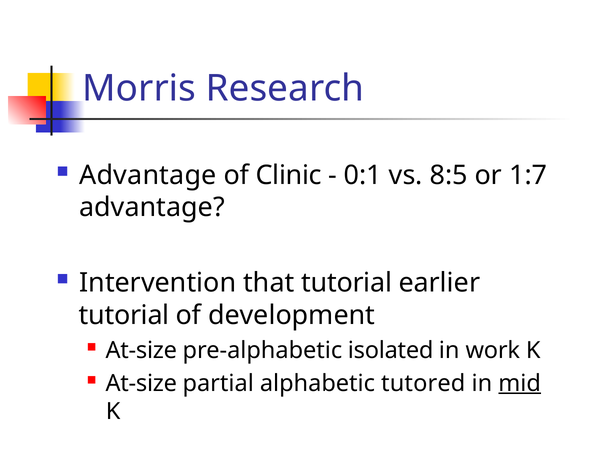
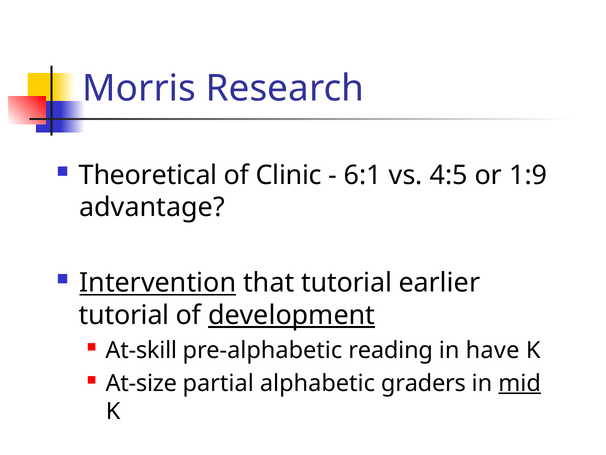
Advantage at (148, 175): Advantage -> Theoretical
0:1: 0:1 -> 6:1
8:5: 8:5 -> 4:5
1:7: 1:7 -> 1:9
Intervention underline: none -> present
development underline: none -> present
At-size at (141, 350): At-size -> At-skill
isolated: isolated -> reading
work: work -> have
tutored: tutored -> graders
